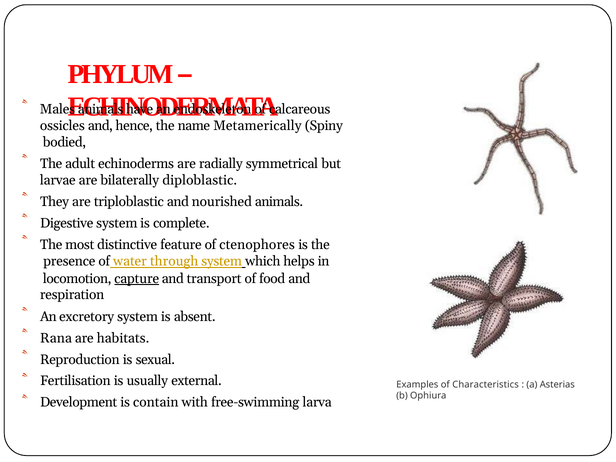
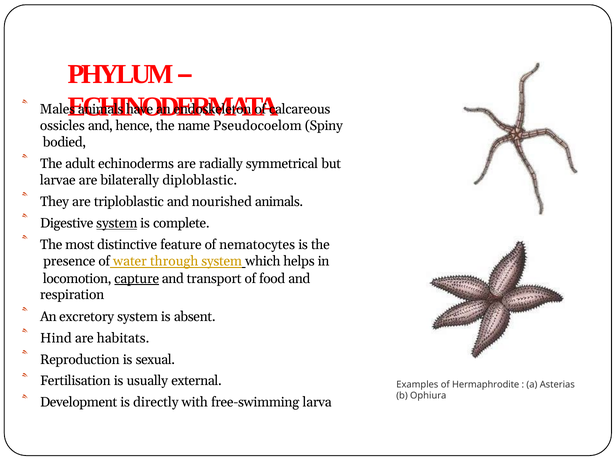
Metamerically: Metamerically -> Pseudocoelom
system at (117, 223) underline: none -> present
ctenophores: ctenophores -> nematocytes
Rana: Rana -> Hind
Characteristics: Characteristics -> Hermaphrodite
contain: contain -> directly
